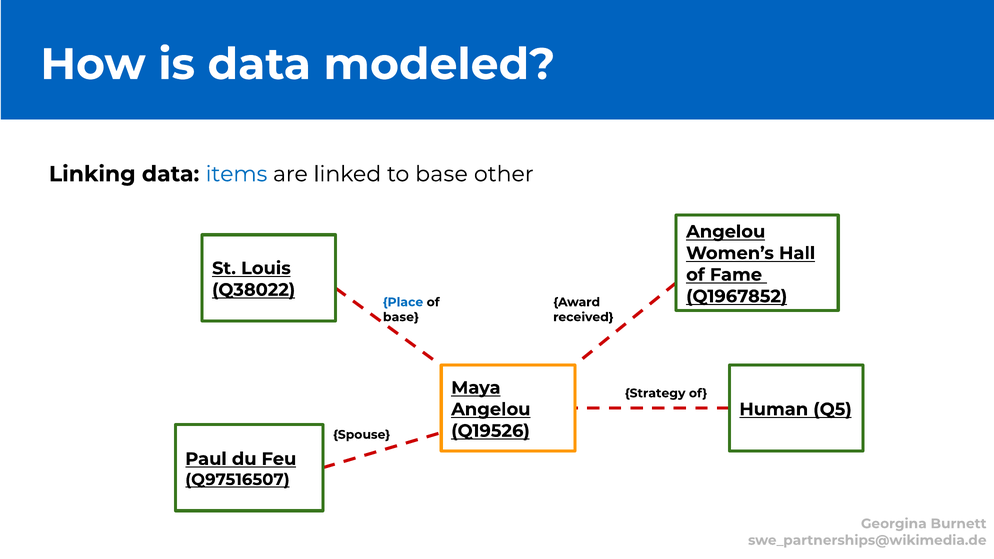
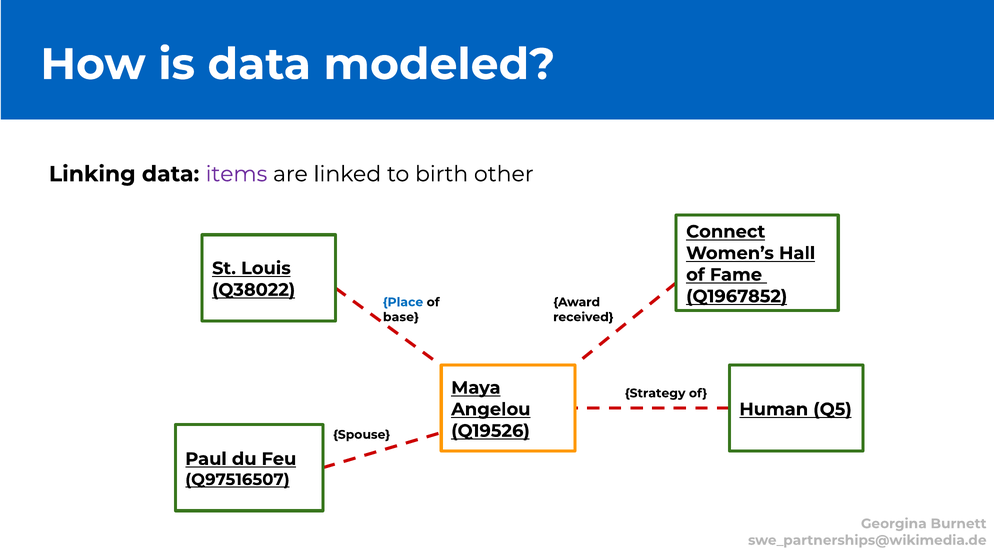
items colour: blue -> purple
to base: base -> birth
Angelou at (726, 232): Angelou -> Connect
